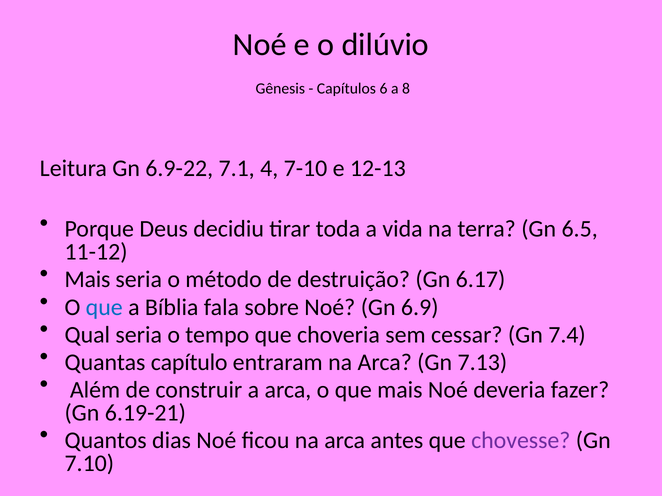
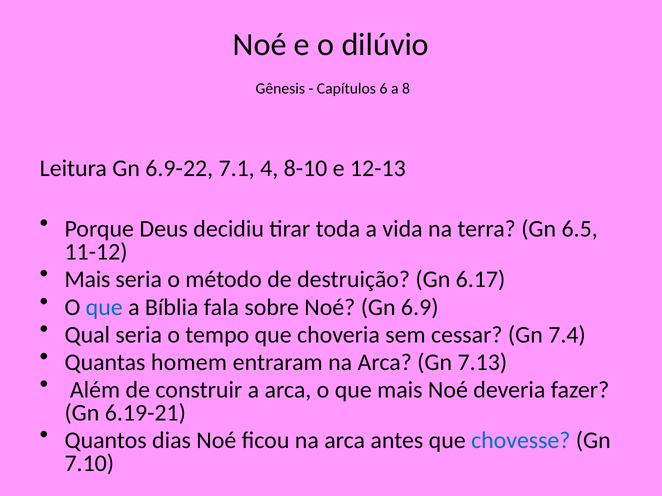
7-10: 7-10 -> 8-10
capítulo: capítulo -> homem
chovesse colour: purple -> blue
